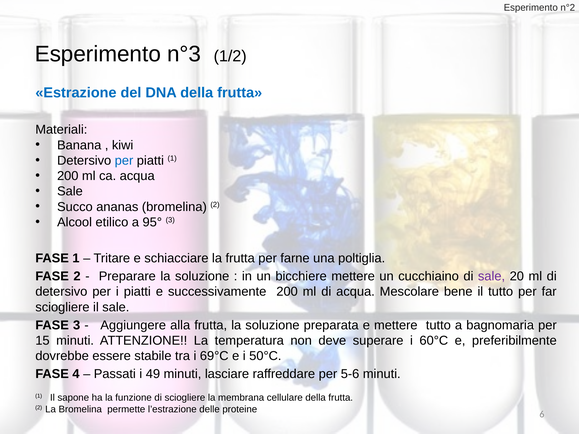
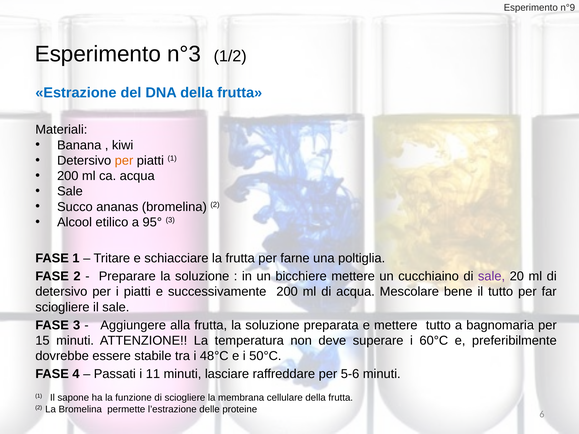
n°2: n°2 -> n°9
per at (124, 161) colour: blue -> orange
69°C: 69°C -> 48°C
49: 49 -> 11
